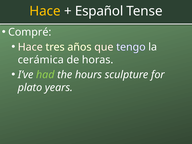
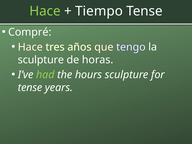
Hace at (45, 11) colour: yellow -> light green
Español: Español -> Tiempo
cerámica at (41, 60): cerámica -> sculpture
plato at (30, 88): plato -> tense
